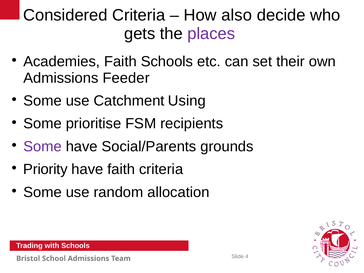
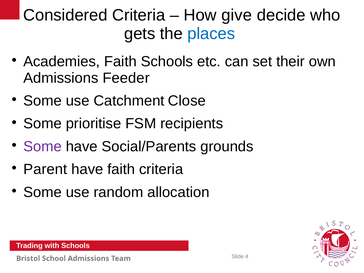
also: also -> give
places colour: purple -> blue
Using: Using -> Close
Priority: Priority -> Parent
